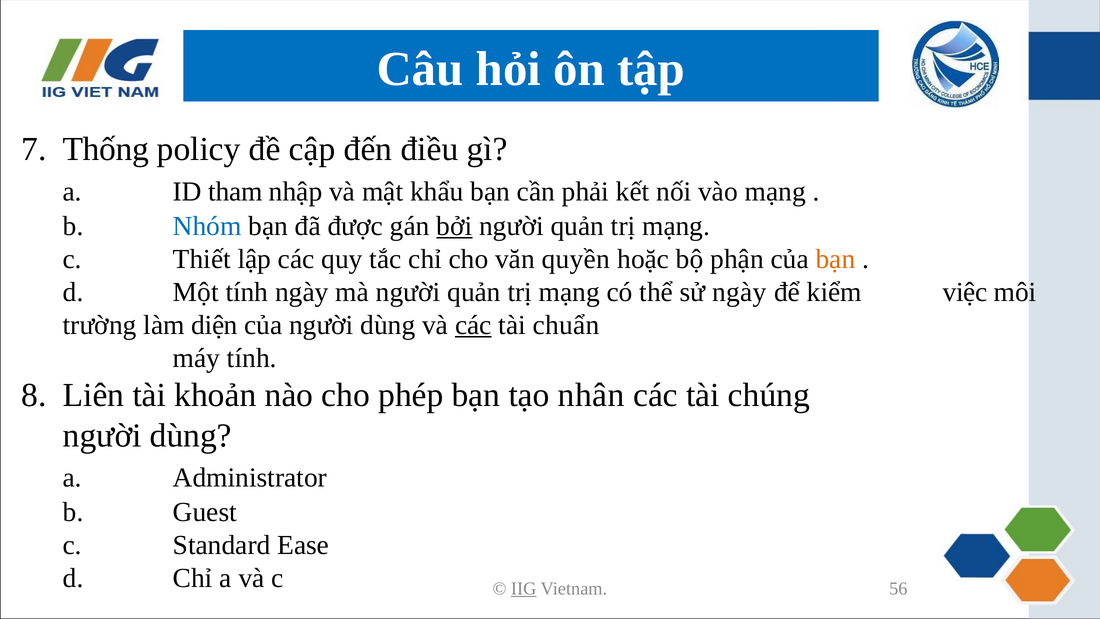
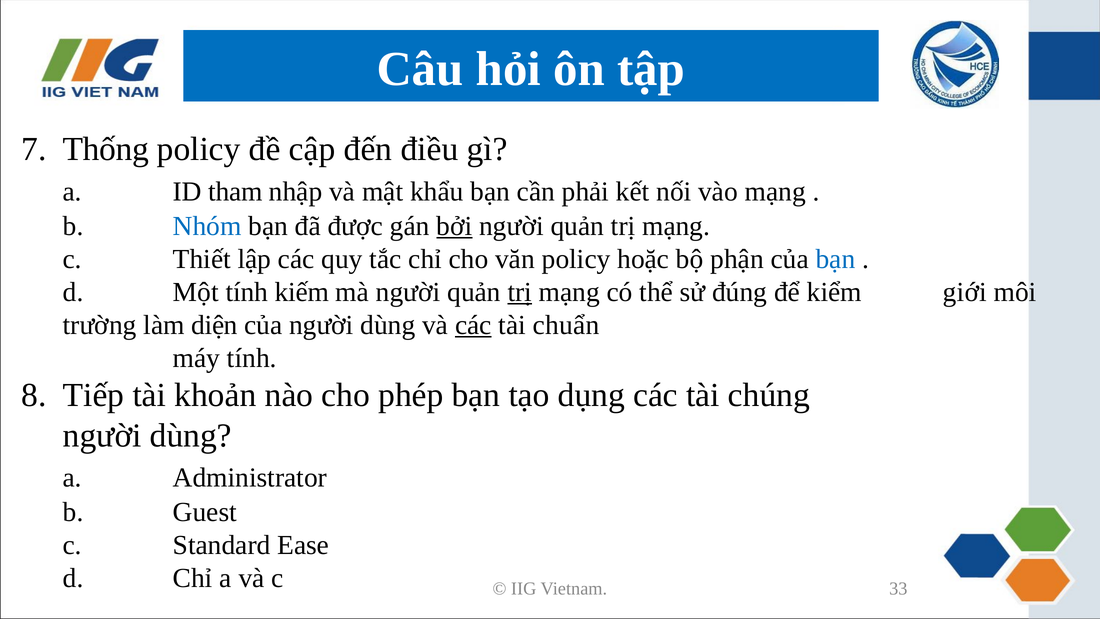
văn quyền: quyền -> policy
bạn at (835, 259) colour: orange -> blue
tính ngày: ngày -> kiếm
trị at (520, 292) underline: none -> present
sử ngày: ngày -> đúng
việc: việc -> giới
Liên: Liên -> Tiếp
nhân: nhân -> dụng
IIG underline: present -> none
56: 56 -> 33
